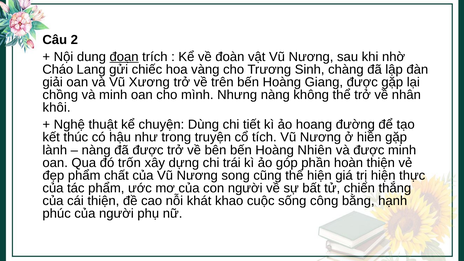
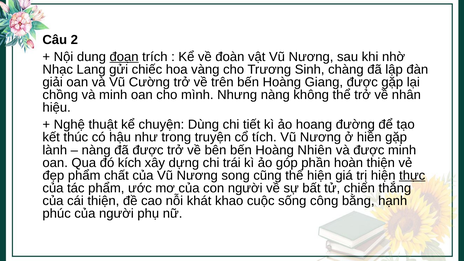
Cháo: Cháo -> Nhạc
Xương: Xương -> Cường
khôi: khôi -> hiệu
trốn: trốn -> kích
thực underline: none -> present
